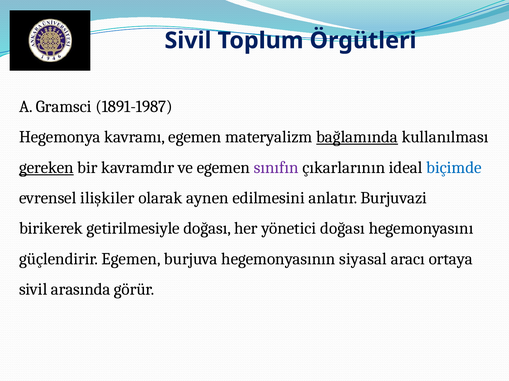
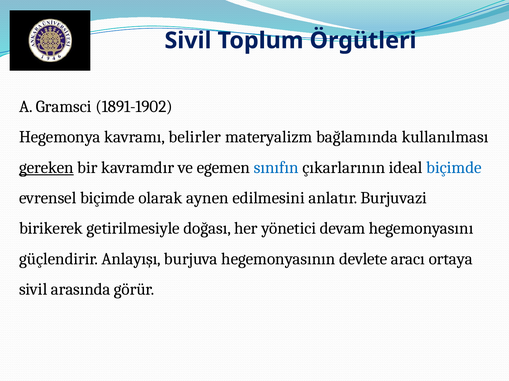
1891-1987: 1891-1987 -> 1891-1902
kavramı egemen: egemen -> belirler
bağlamında underline: present -> none
sınıfın colour: purple -> blue
evrensel ilişkiler: ilişkiler -> biçimde
yönetici doğası: doğası -> devam
güçlendirir Egemen: Egemen -> Anlayışı
siyasal: siyasal -> devlete
